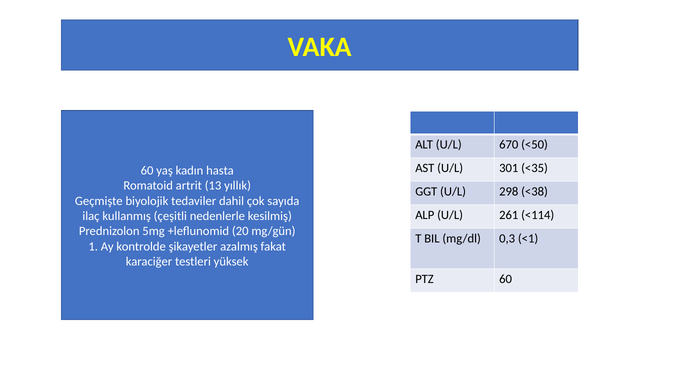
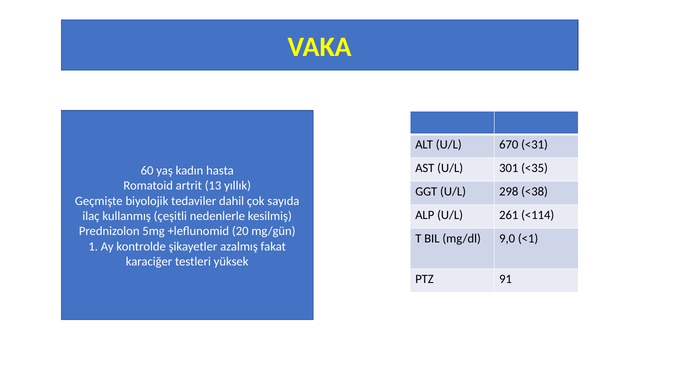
<50: <50 -> <31
0,3: 0,3 -> 9,0
PTZ 60: 60 -> 91
